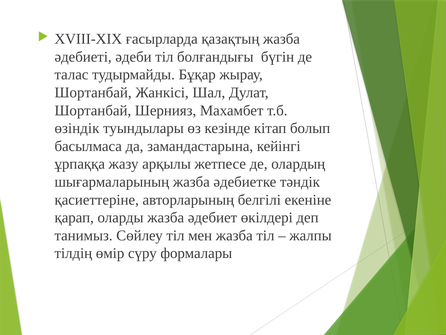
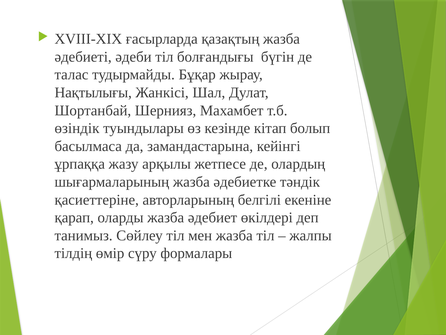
Шортанбай at (93, 92): Шортанбай -> Нақтылығы
